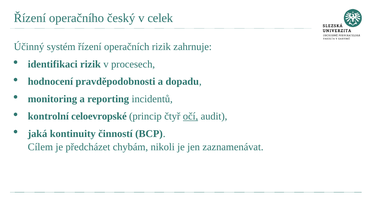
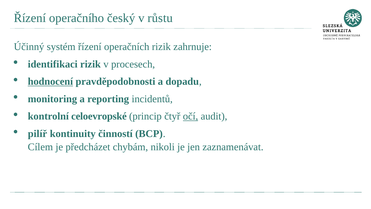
celek: celek -> růstu
hodnocení underline: none -> present
jaká: jaká -> pilíř
